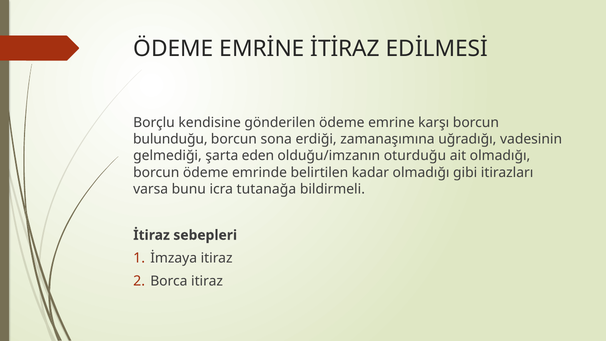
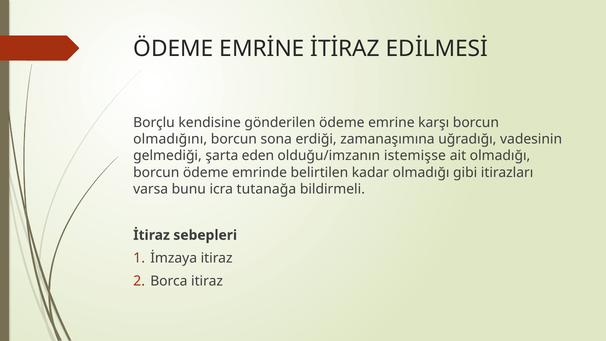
bulunduğu: bulunduğu -> olmadığını
oturduğu: oturduğu -> istemişse
